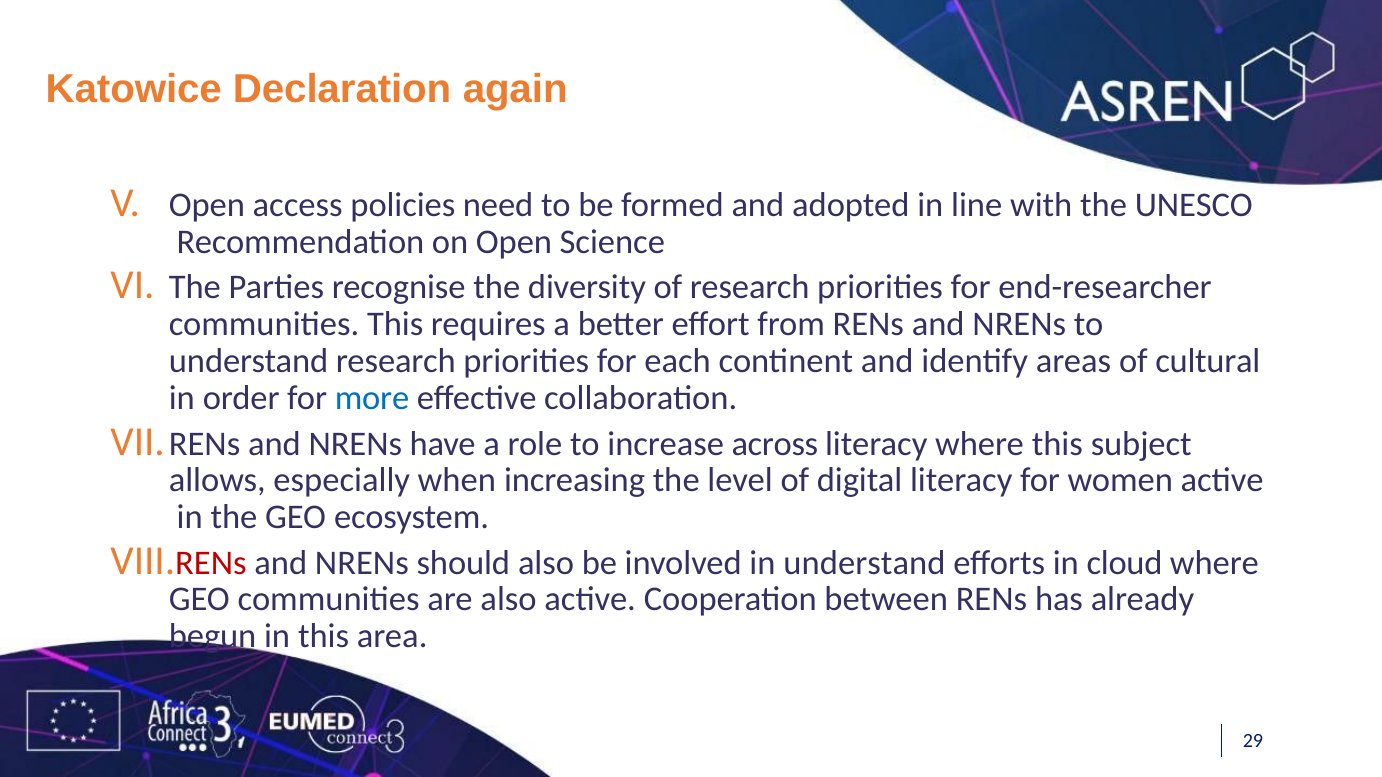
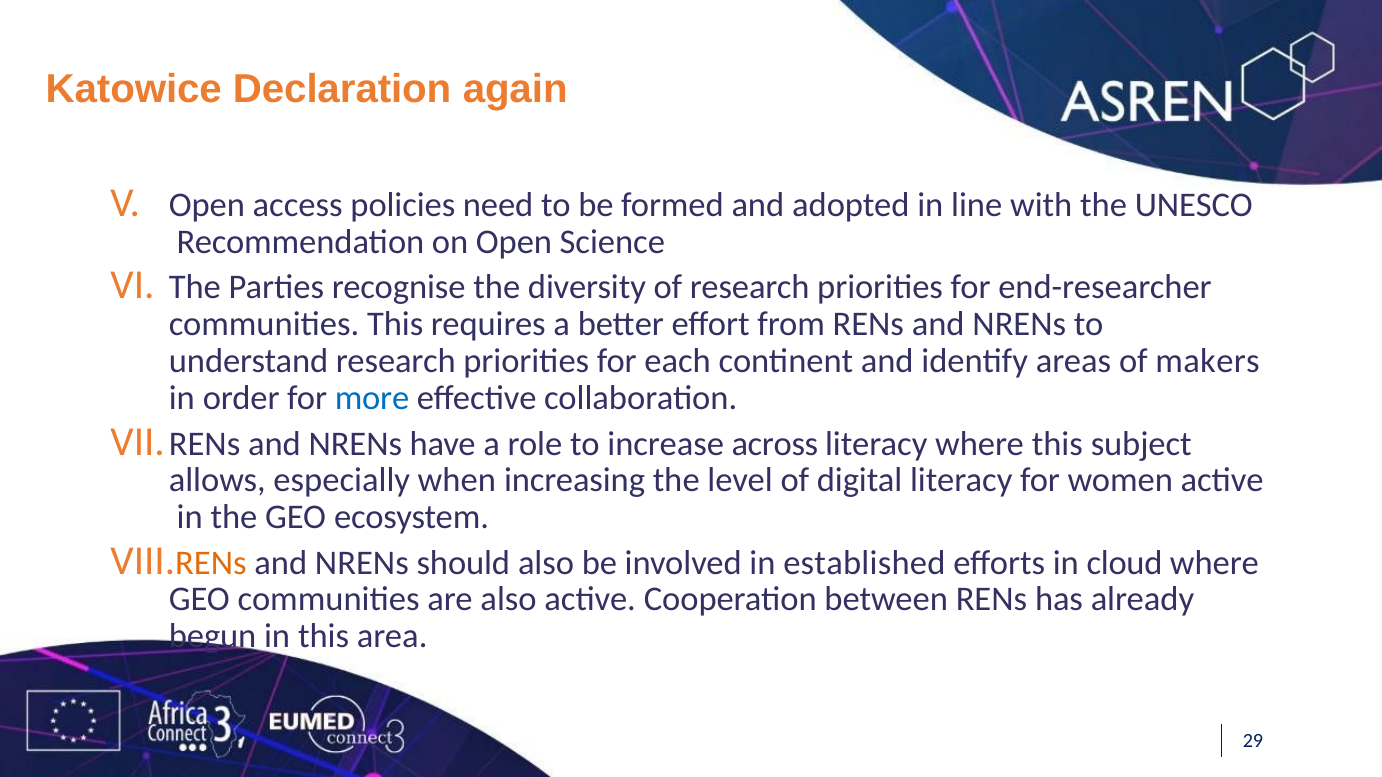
cultural: cultural -> makers
RENs at (211, 563) colour: red -> orange
in understand: understand -> established
